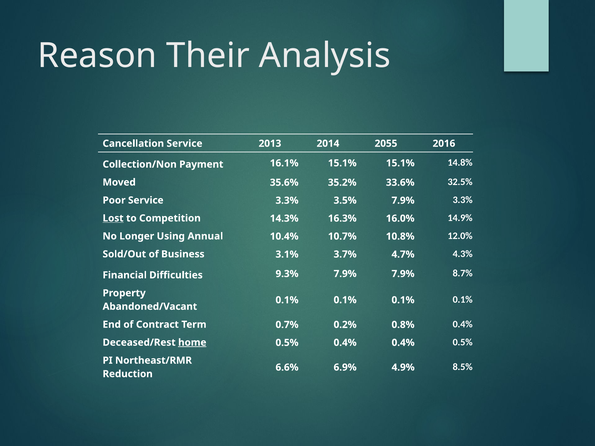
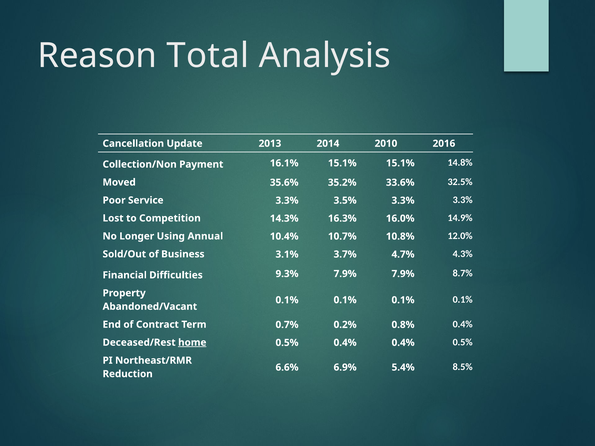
Their: Their -> Total
Cancellation Service: Service -> Update
2055: 2055 -> 2010
3.5% 7.9%: 7.9% -> 3.3%
Lost underline: present -> none
4.9%: 4.9% -> 5.4%
